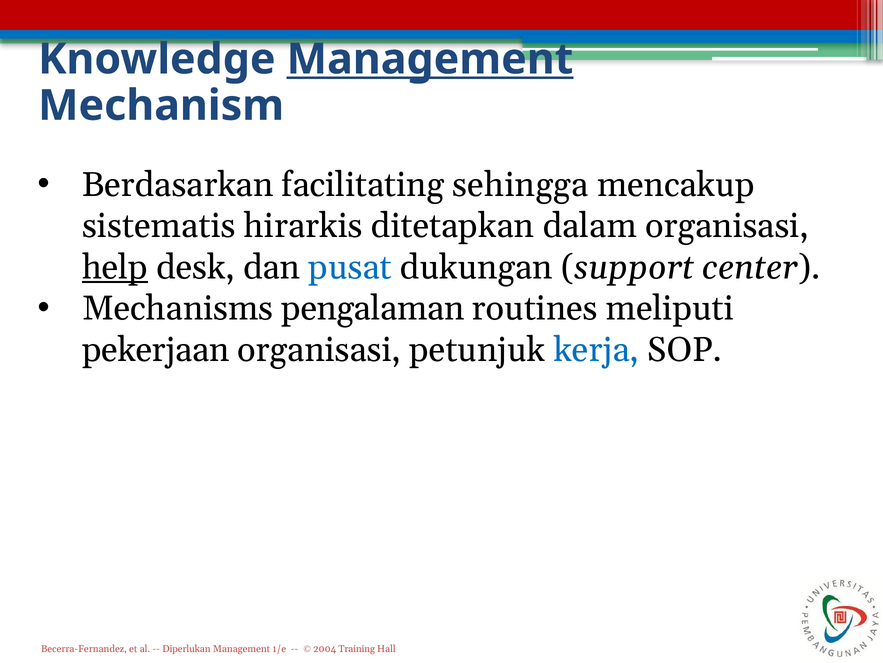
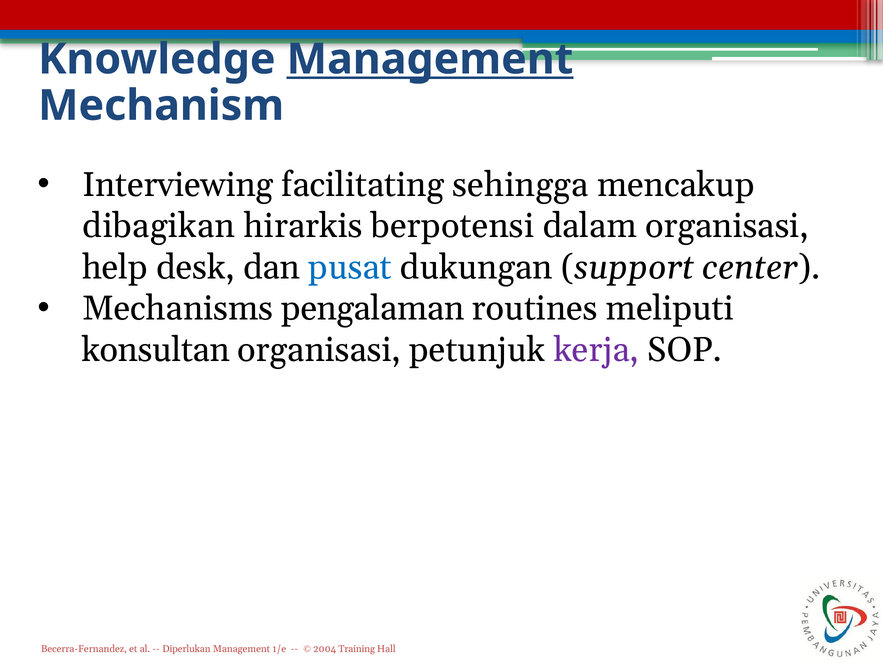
Berdasarkan: Berdasarkan -> Interviewing
sistematis: sistematis -> dibagikan
ditetapkan: ditetapkan -> berpotensi
help underline: present -> none
pekerjaan: pekerjaan -> konsultan
kerja colour: blue -> purple
